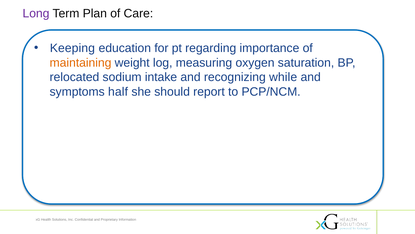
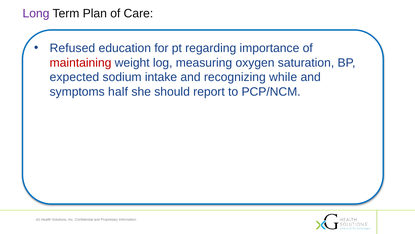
Keeping: Keeping -> Refused
maintaining colour: orange -> red
relocated: relocated -> expected
